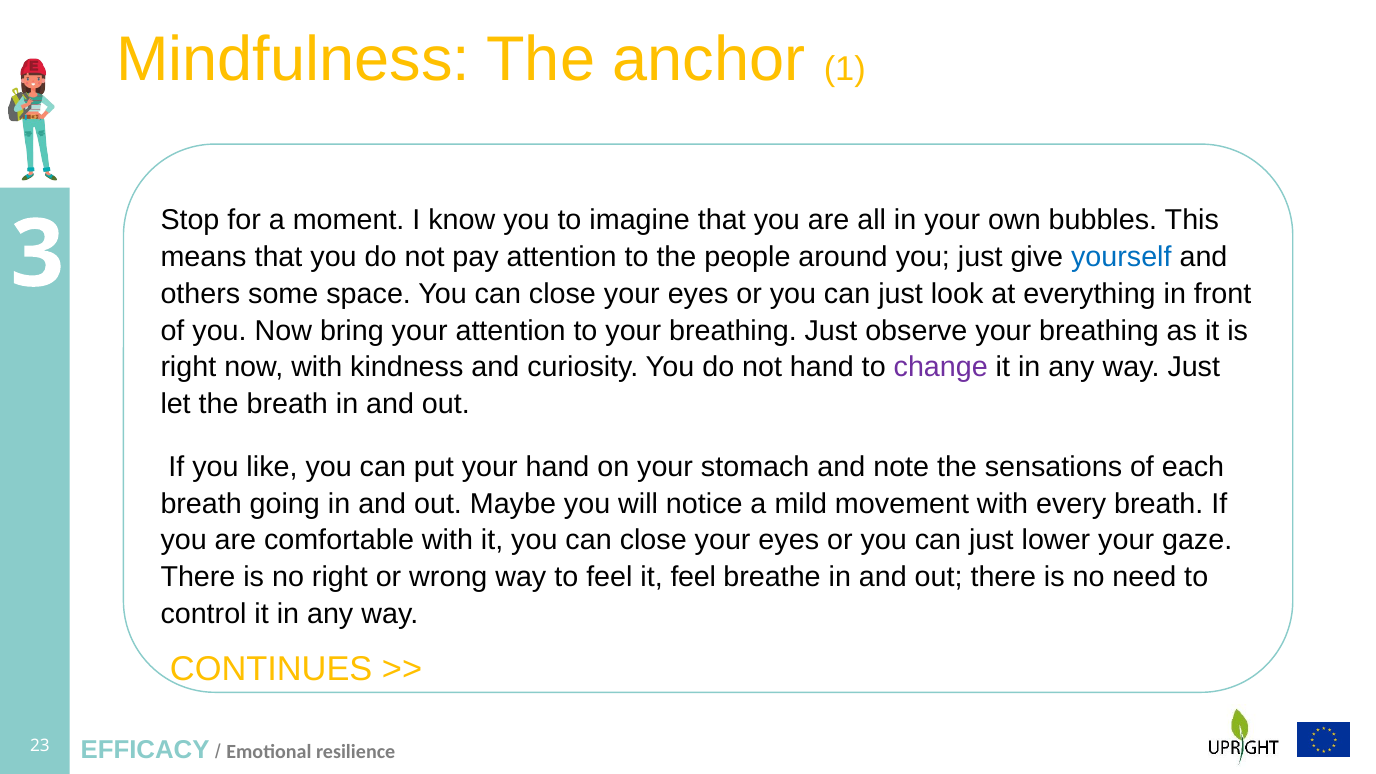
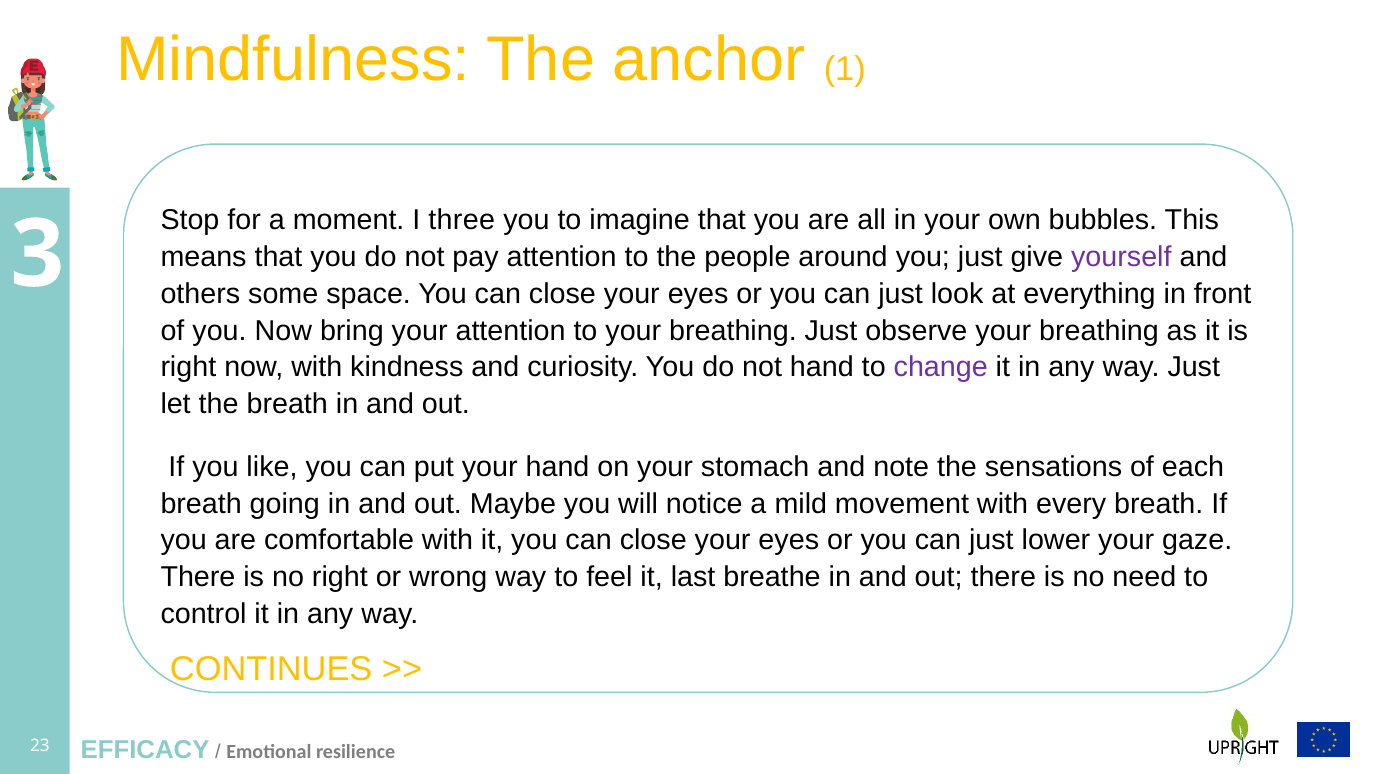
know: know -> three
yourself colour: blue -> purple
it feel: feel -> last
